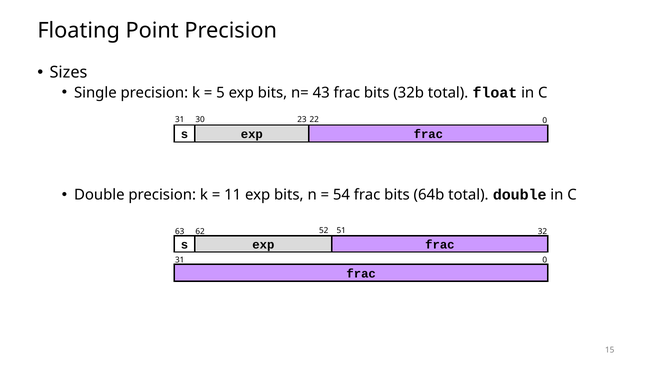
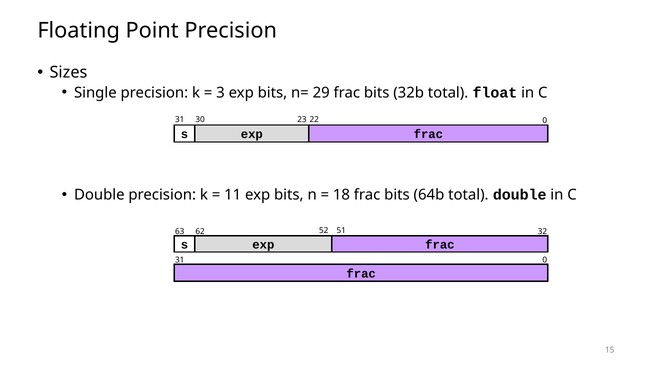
5: 5 -> 3
43: 43 -> 29
54: 54 -> 18
